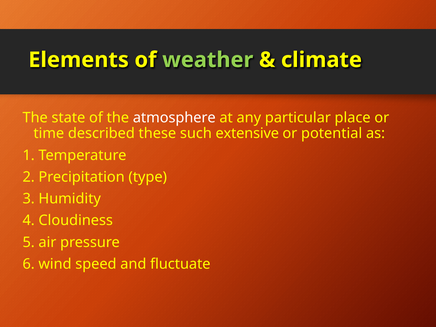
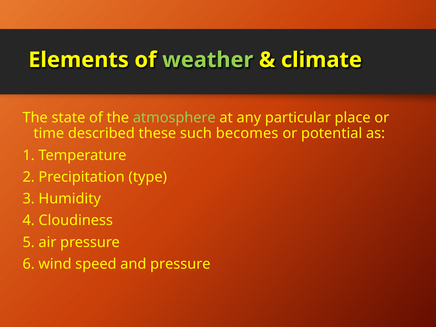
atmosphere colour: white -> light green
extensive: extensive -> becomes
and fluctuate: fluctuate -> pressure
